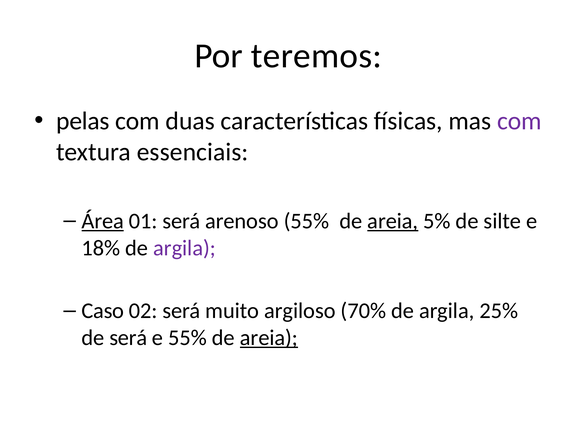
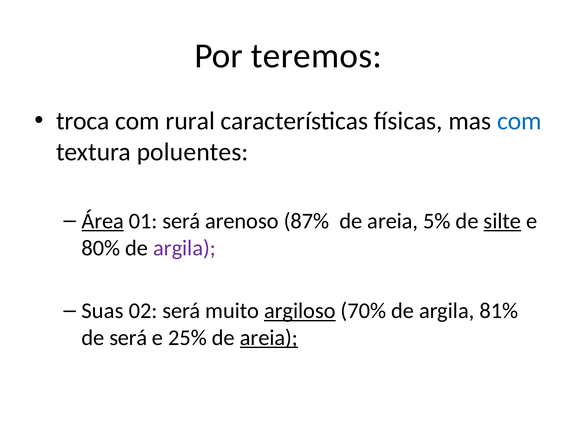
pelas: pelas -> troca
duas: duas -> rural
com at (519, 121) colour: purple -> blue
essenciais: essenciais -> poluentes
arenoso 55%: 55% -> 87%
areia at (393, 221) underline: present -> none
silte underline: none -> present
18%: 18% -> 80%
Caso: Caso -> Suas
argiloso underline: none -> present
25%: 25% -> 81%
e 55%: 55% -> 25%
